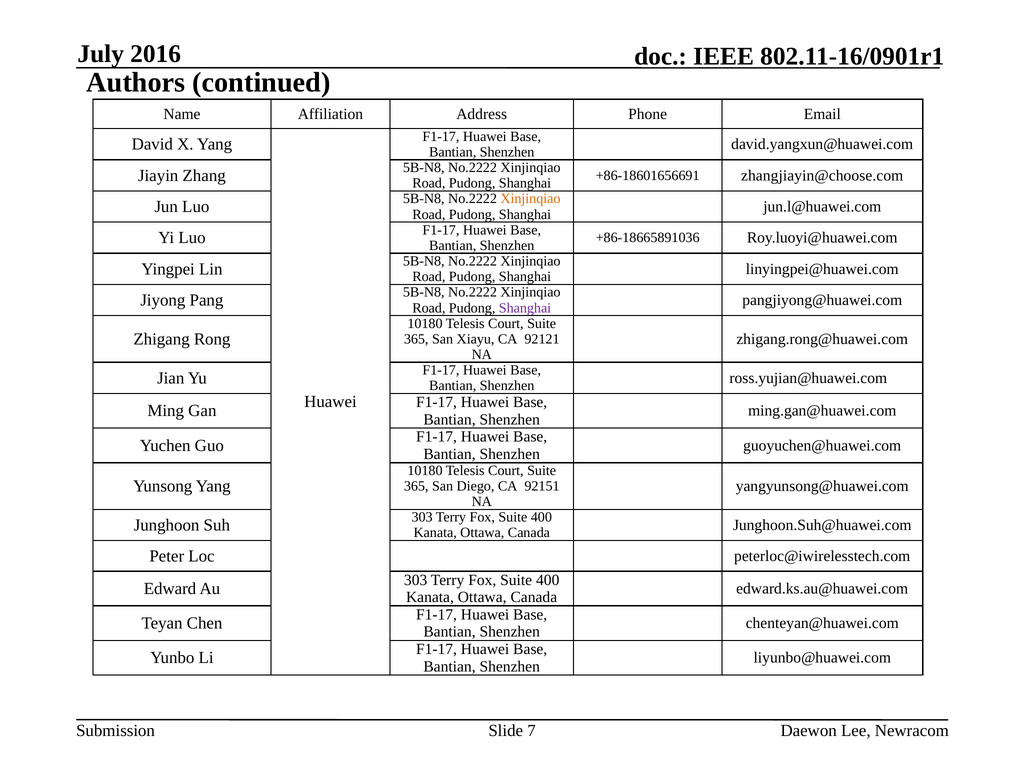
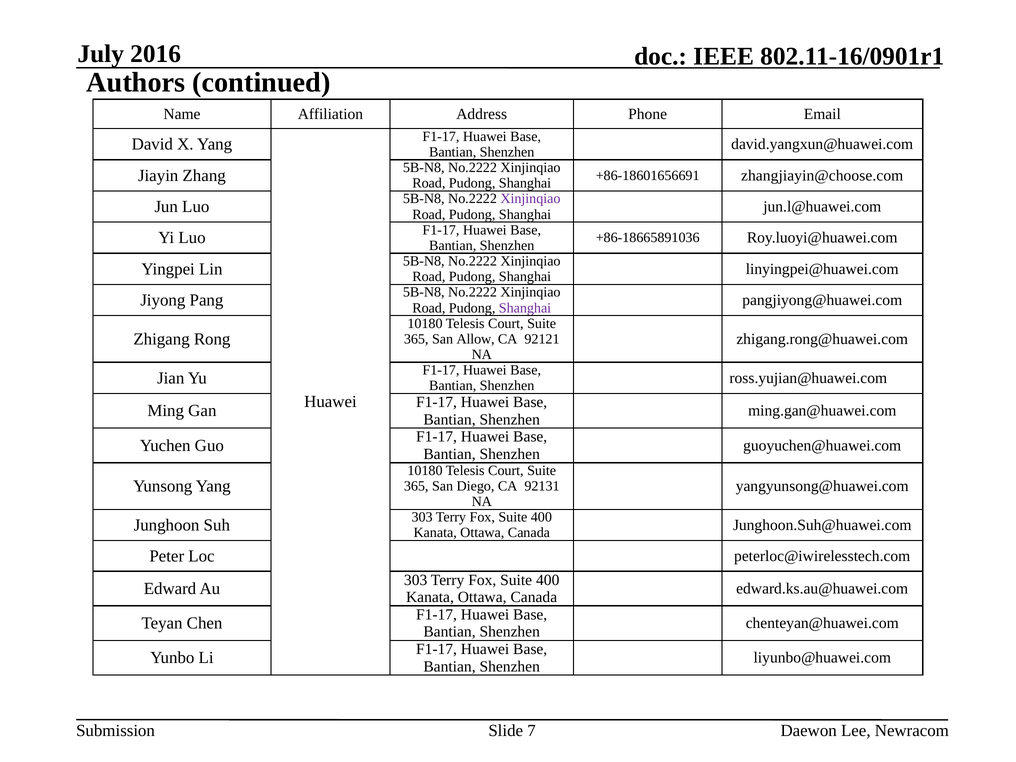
Xinjinqiao at (530, 199) colour: orange -> purple
Xiayu: Xiayu -> Allow
92151: 92151 -> 92131
